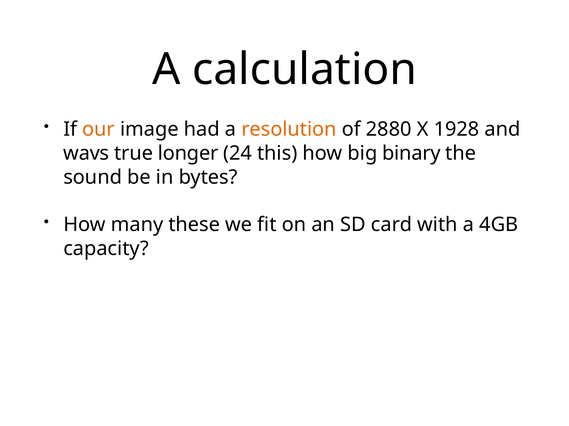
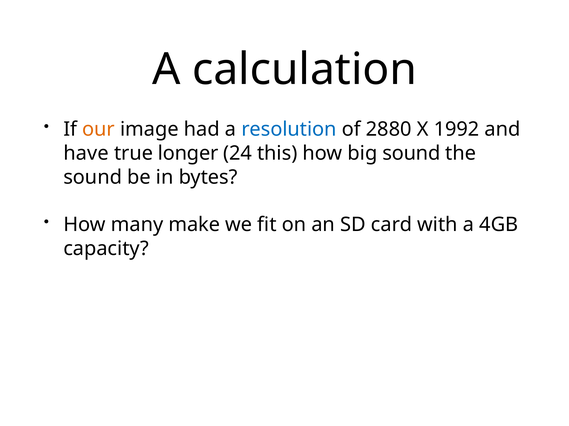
resolution colour: orange -> blue
1928: 1928 -> 1992
wavs: wavs -> have
big binary: binary -> sound
these: these -> make
